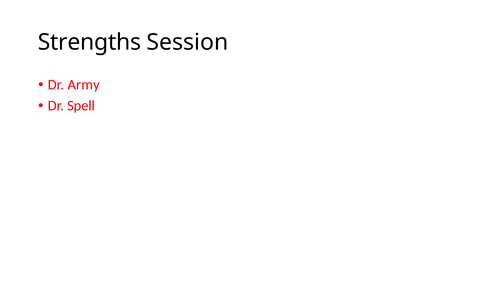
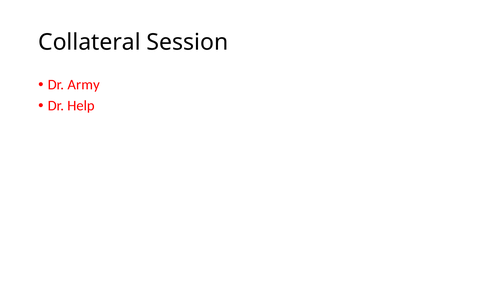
Strengths: Strengths -> Collateral
Spell: Spell -> Help
